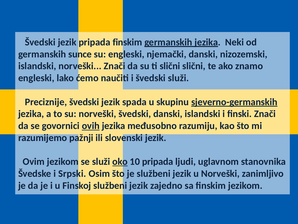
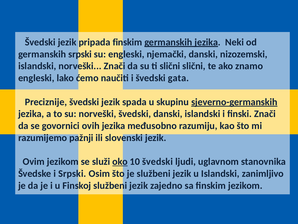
germanskih sunce: sunce -> srpski
švedski služi: služi -> gata
ovih underline: present -> none
10 pripada: pripada -> švedski
u Norveški: Norveški -> Islandski
